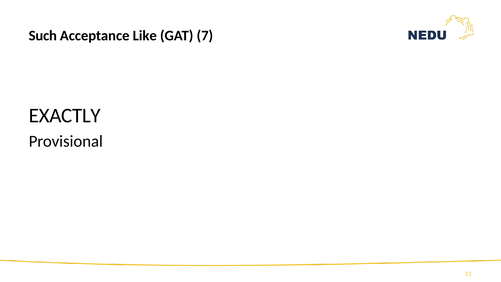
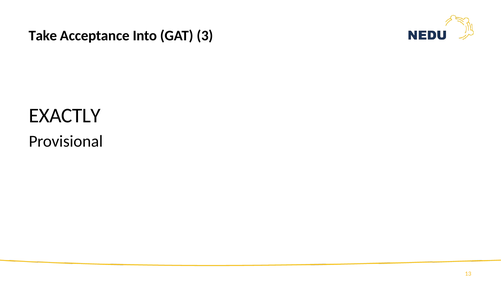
Such: Such -> Take
Like: Like -> Into
7: 7 -> 3
